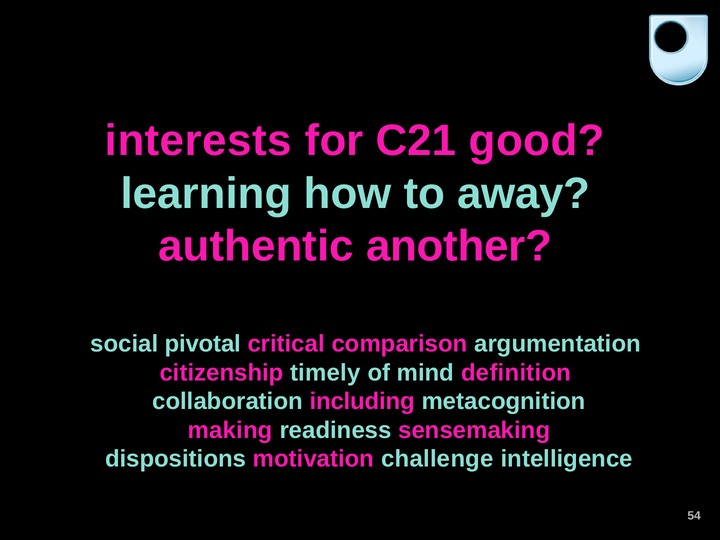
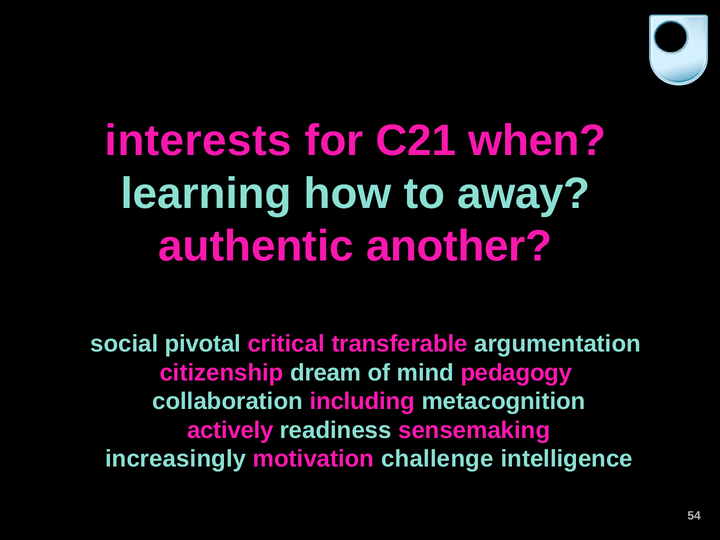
good: good -> when
comparison: comparison -> transferable
timely: timely -> dream
definition: definition -> pedagogy
making: making -> actively
dispositions: dispositions -> increasingly
